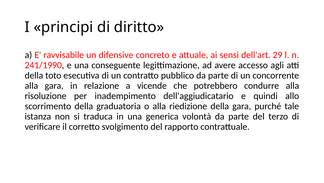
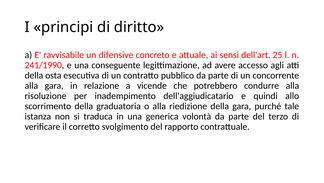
29: 29 -> 25
toto: toto -> osta
